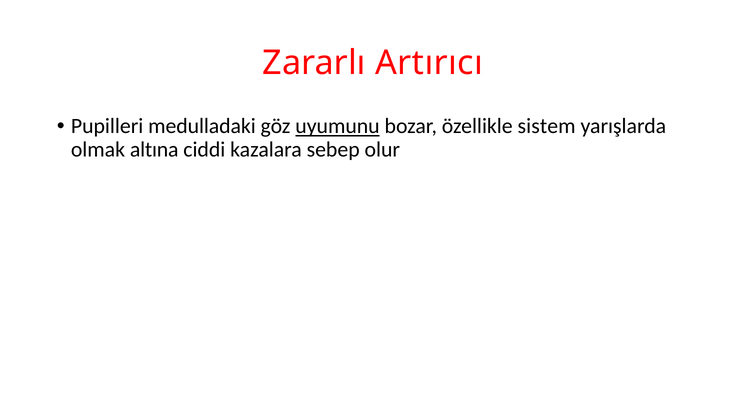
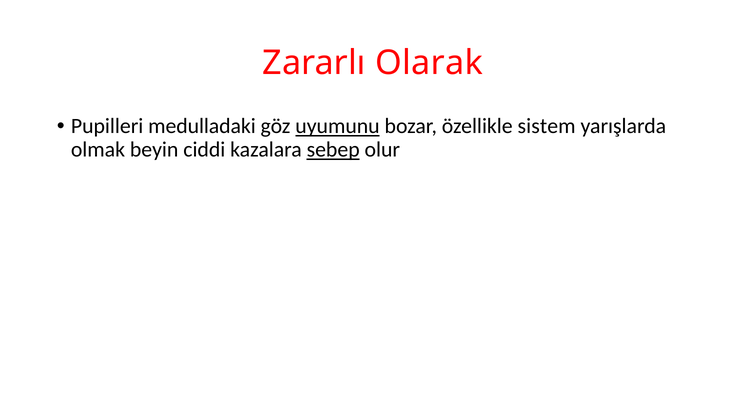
Artırıcı: Artırıcı -> Olarak
altına: altına -> beyin
sebep underline: none -> present
